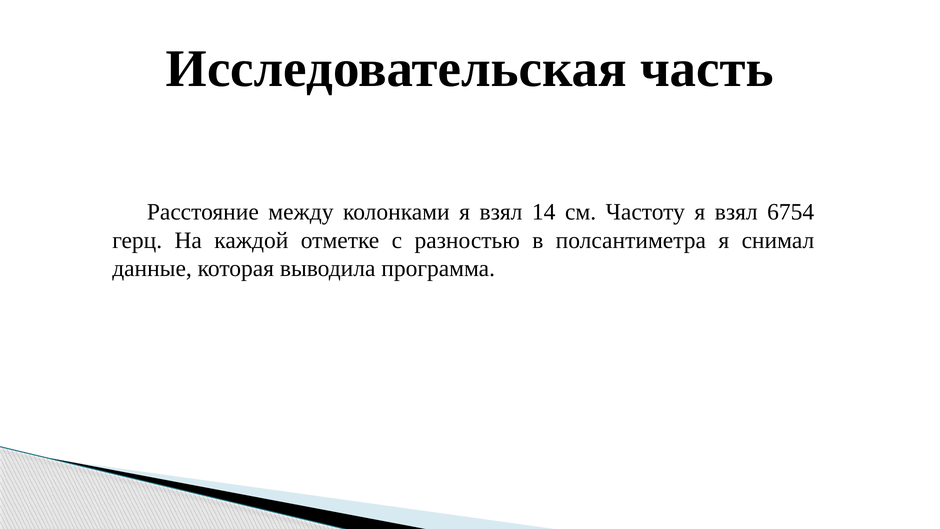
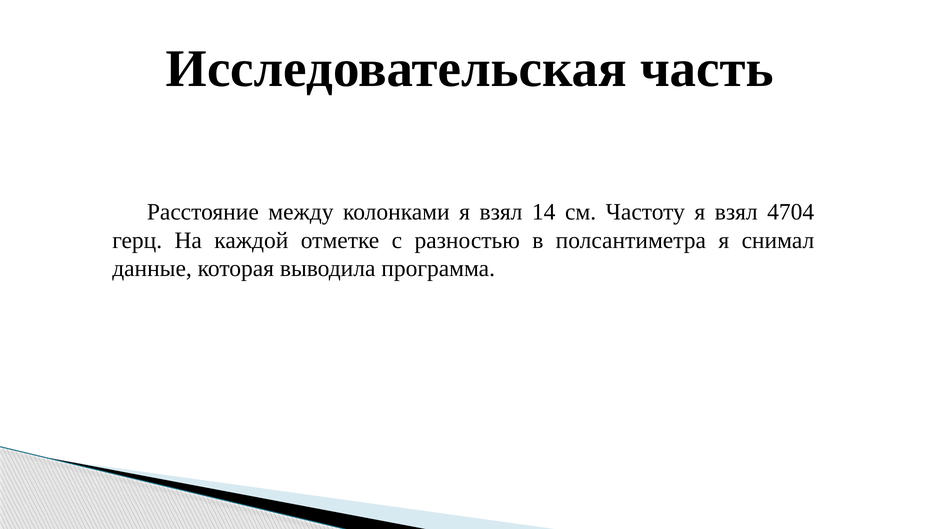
6754: 6754 -> 4704
